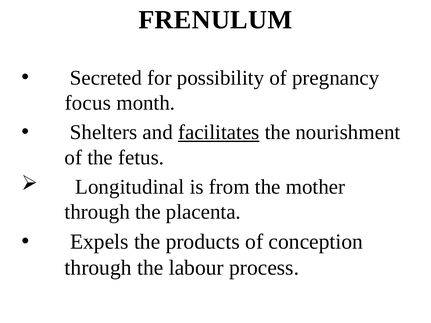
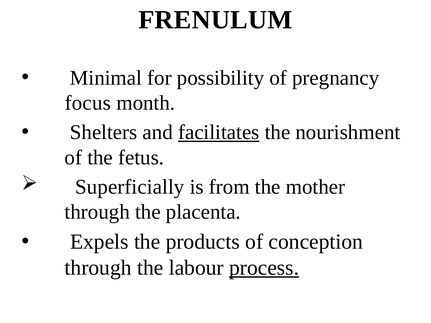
Secreted: Secreted -> Minimal
Longitudinal: Longitudinal -> Superficially
process underline: none -> present
